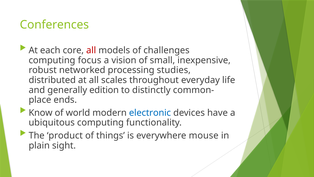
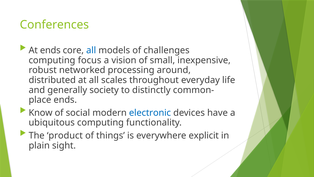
At each: each -> ends
all at (91, 50) colour: red -> blue
studies: studies -> around
edition: edition -> society
world: world -> social
mouse: mouse -> explicit
